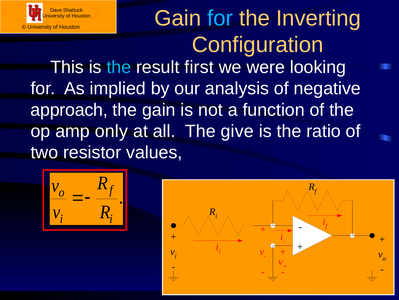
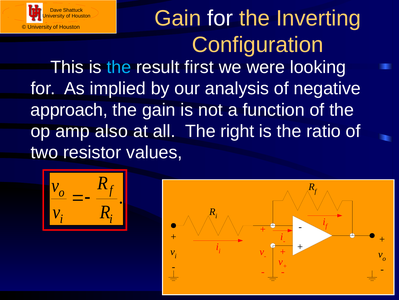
for at (220, 18) colour: light blue -> white
only: only -> also
give: give -> right
